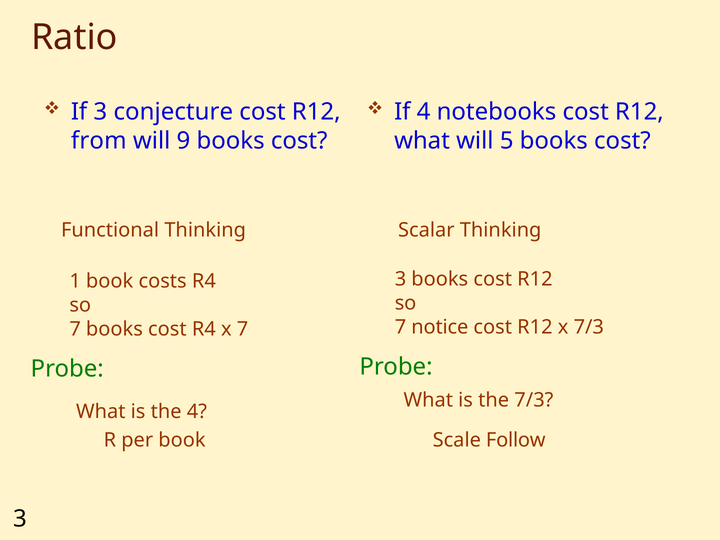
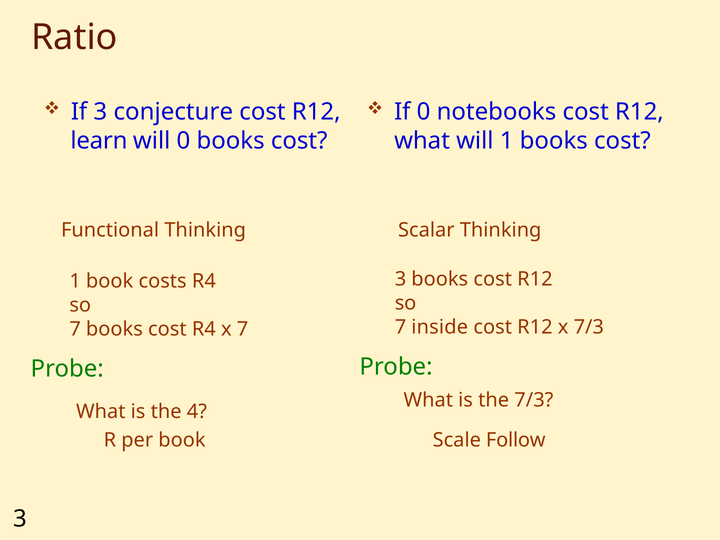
If 4: 4 -> 0
from: from -> learn
will 9: 9 -> 0
will 5: 5 -> 1
notice: notice -> inside
